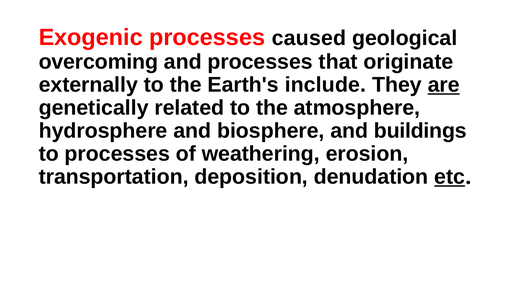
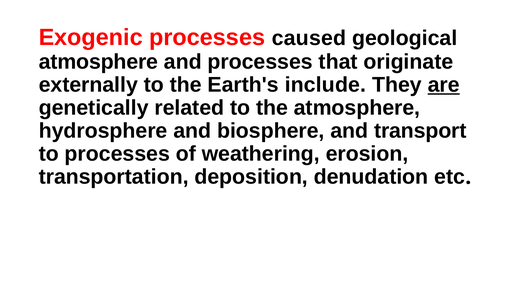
overcoming at (98, 62): overcoming -> atmosphere
buildings: buildings -> transport
etc underline: present -> none
